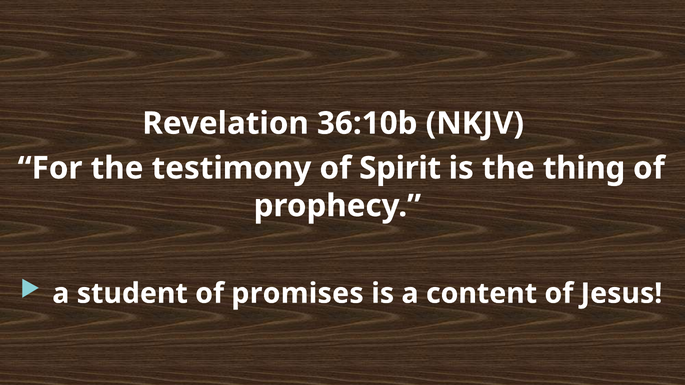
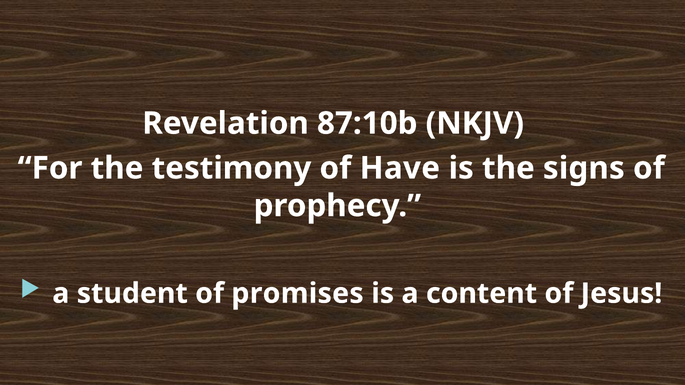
36:10b: 36:10b -> 87:10b
Spirit: Spirit -> Have
thing: thing -> signs
